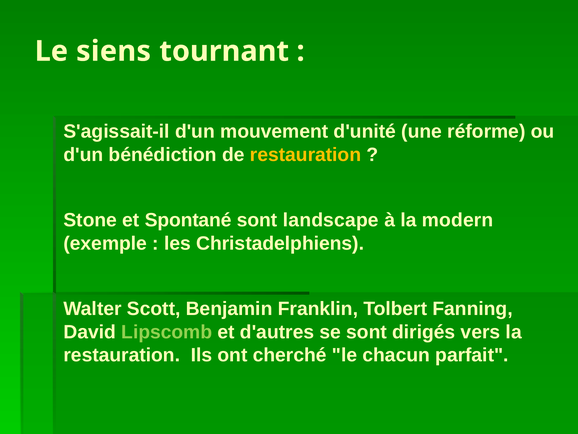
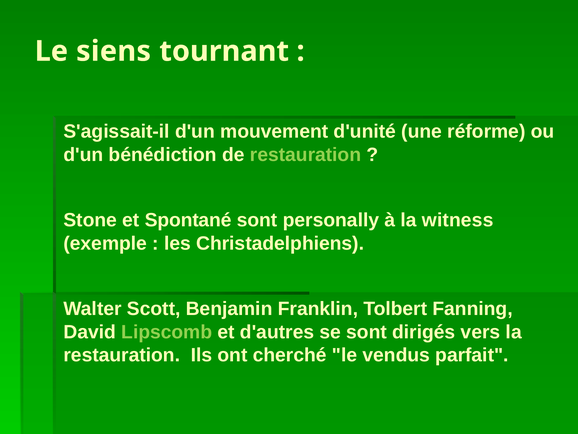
restauration at (306, 154) colour: yellow -> light green
landscape: landscape -> personally
modern: modern -> witness
chacun: chacun -> vendus
